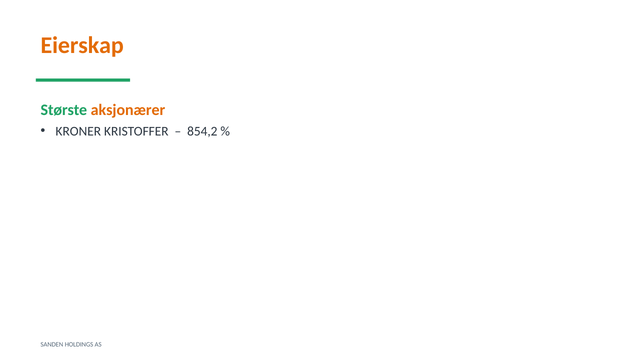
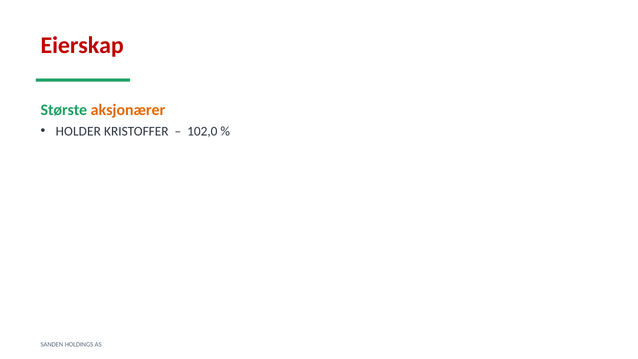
Eierskap colour: orange -> red
KRONER: KRONER -> HOLDER
854,2: 854,2 -> 102,0
